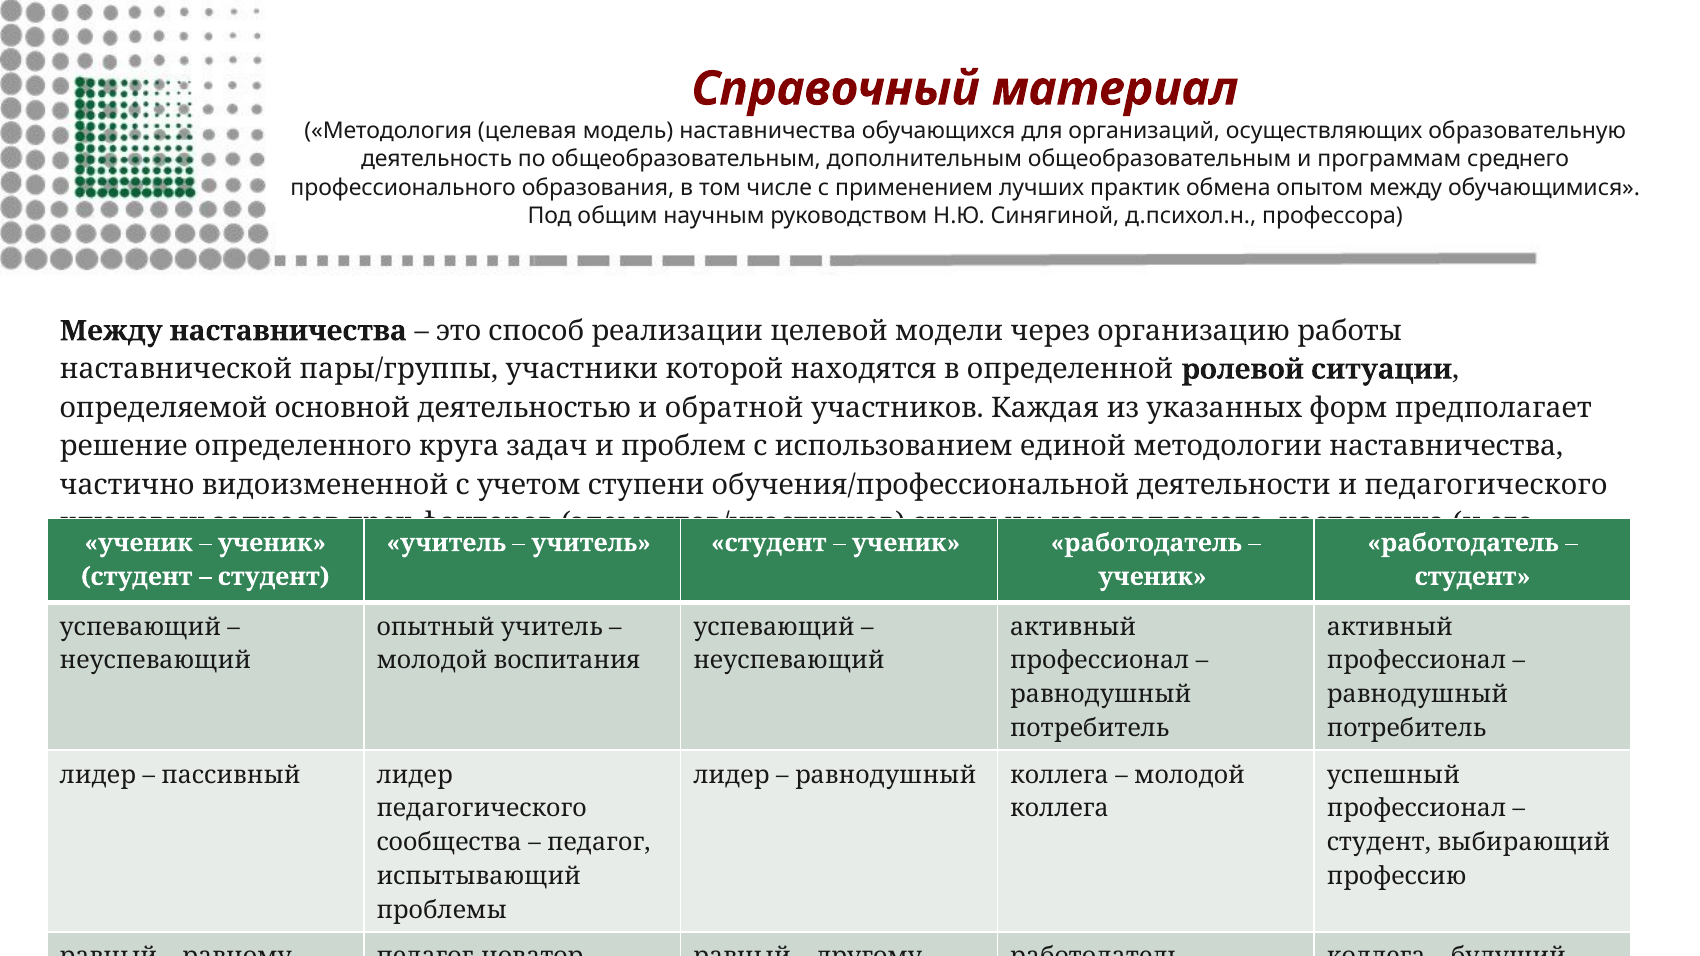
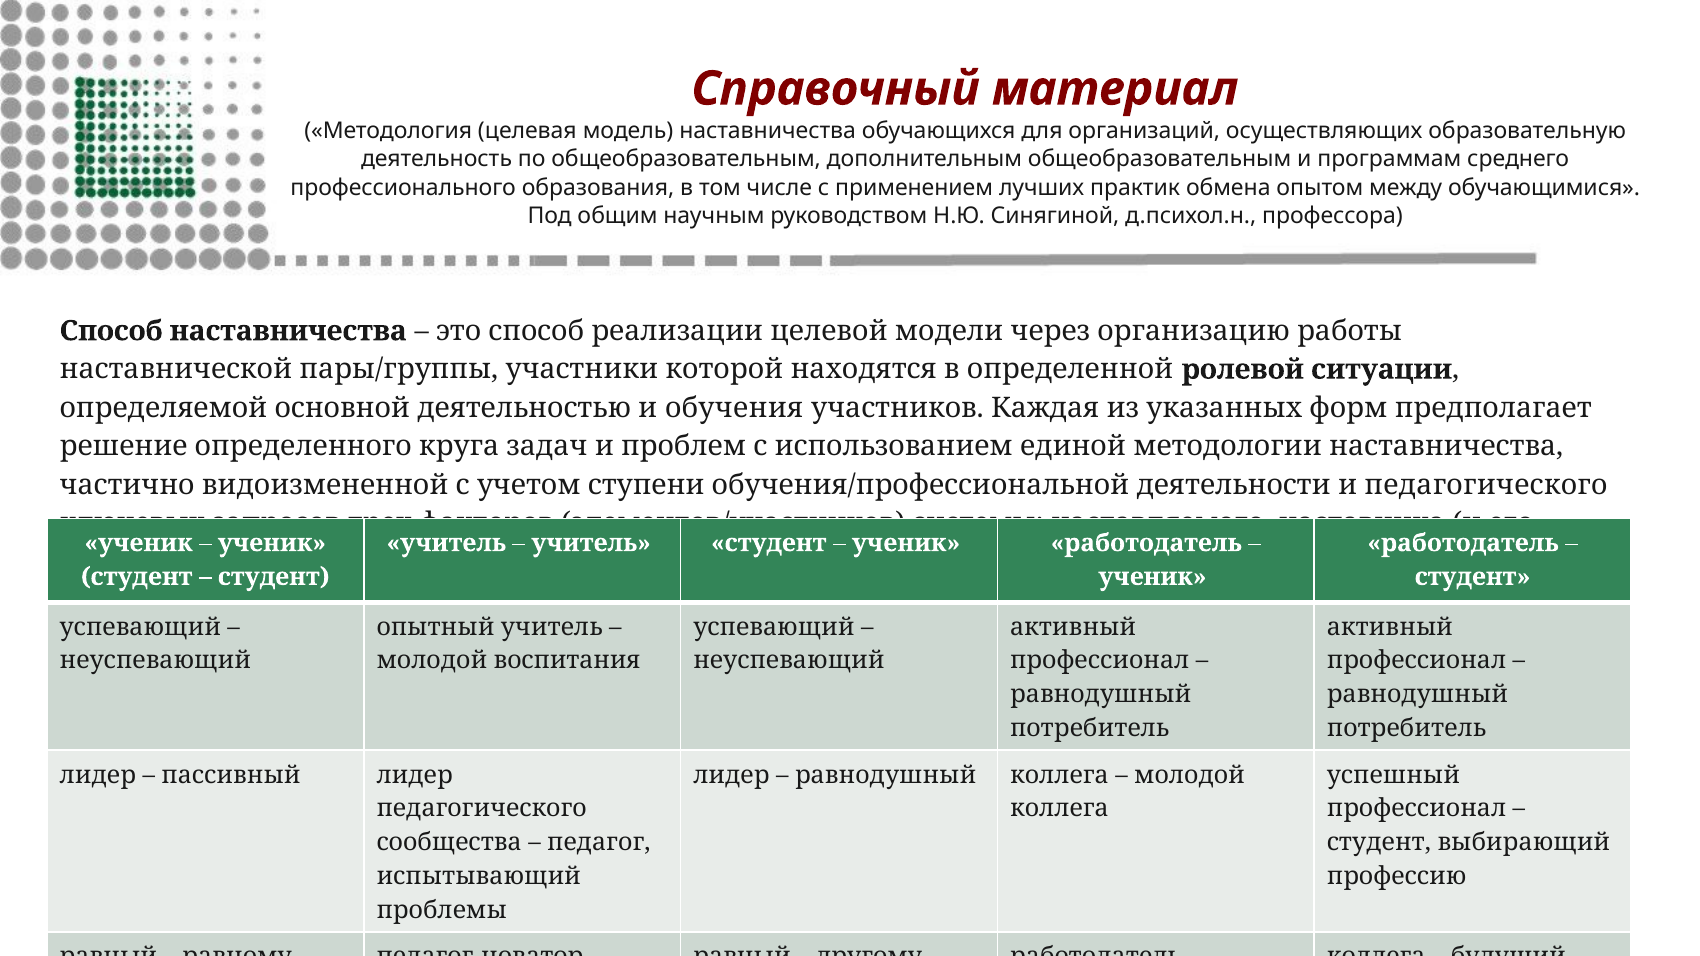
Между at (111, 331): Между -> Способ
обратной: обратной -> обучения
